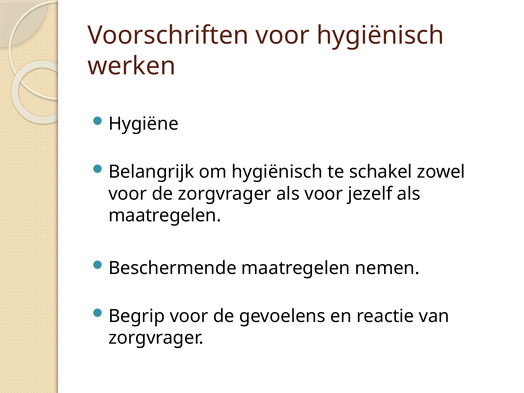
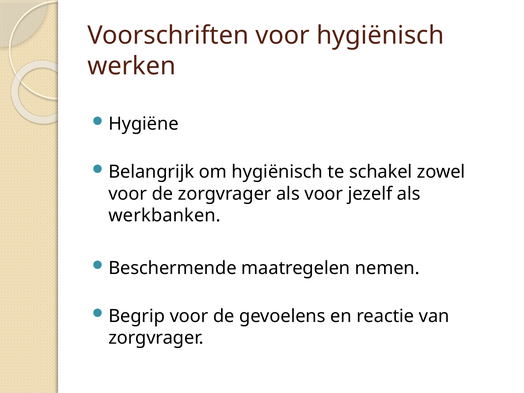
maatregelen at (165, 216): maatregelen -> werkbanken
